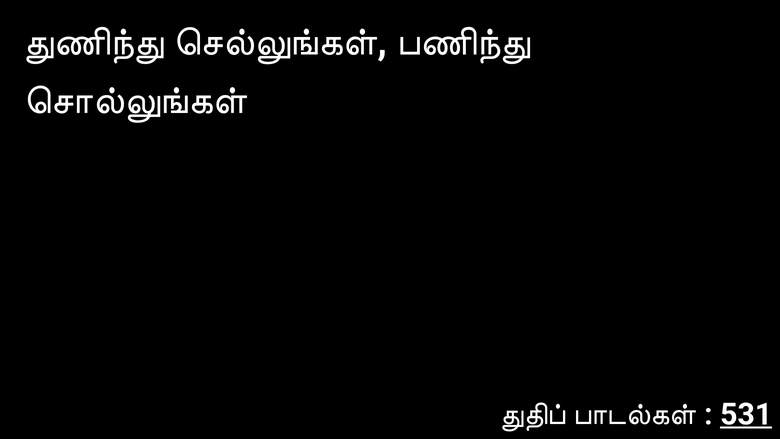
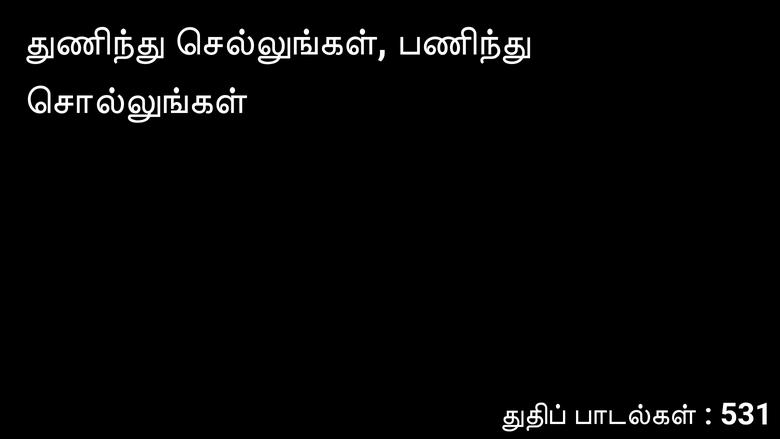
531 underline: present -> none
